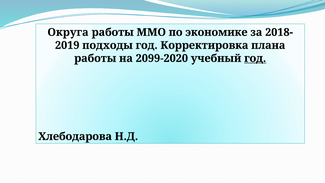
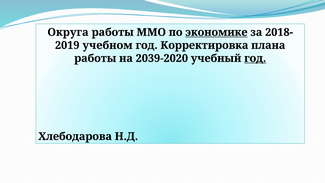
экономике underline: none -> present
подходы: подходы -> учебном
2099-2020: 2099-2020 -> 2039-2020
